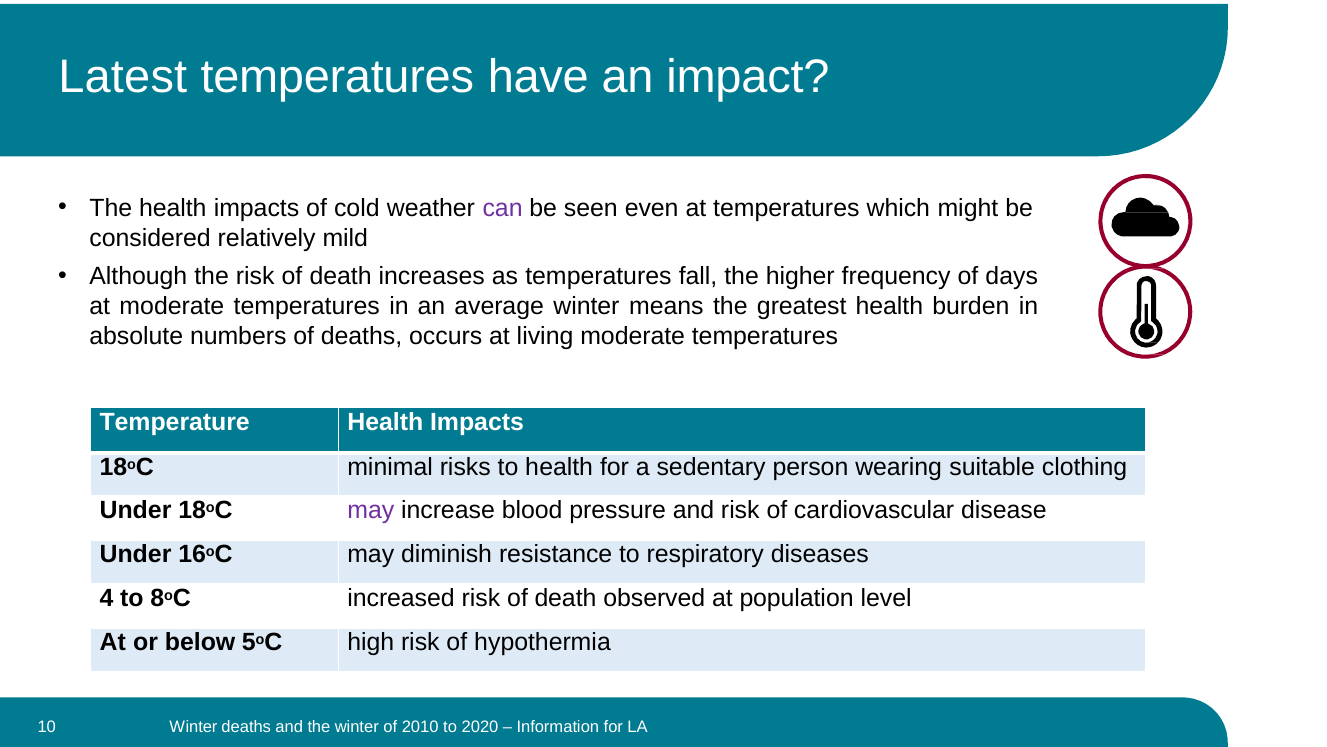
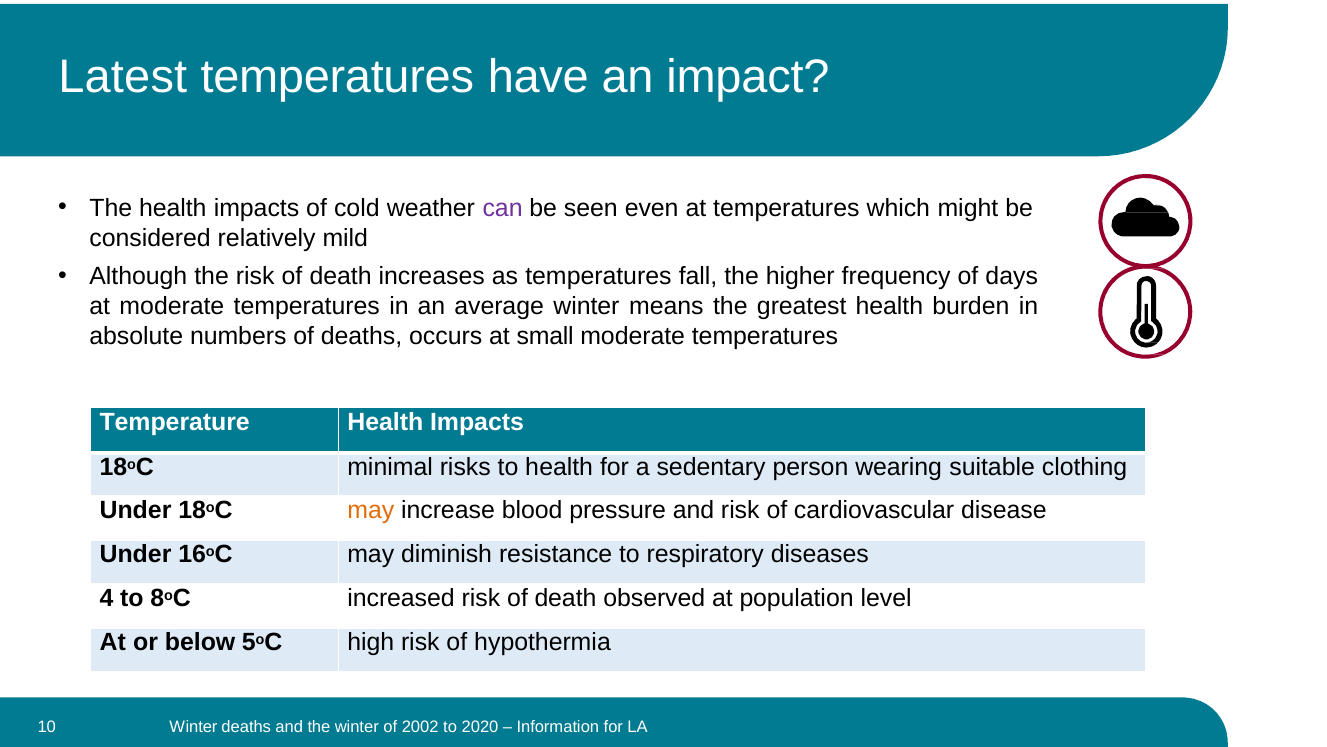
living: living -> small
may at (371, 510) colour: purple -> orange
2010: 2010 -> 2002
